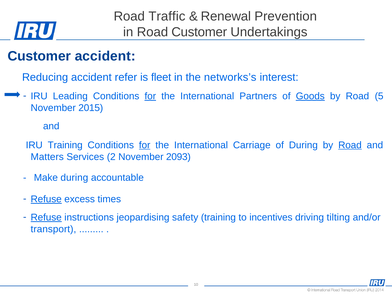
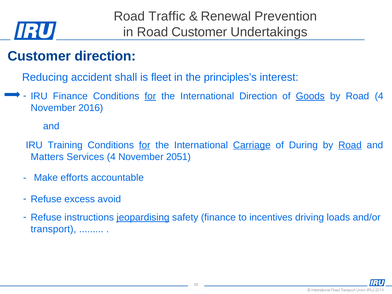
Customer accident: accident -> direction
refer: refer -> shall
networks’s: networks’s -> principles’s
IRU Leading: Leading -> Finance
International Partners: Partners -> Direction
Road 5: 5 -> 4
2015: 2015 -> 2016
Carriage underline: none -> present
Services 2: 2 -> 4
2093: 2093 -> 2051
Make during: during -> efforts
Refuse at (46, 199) underline: present -> none
times: times -> avoid
Refuse at (46, 217) underline: present -> none
jeopardising underline: none -> present
safety training: training -> finance
tilting: tilting -> loads
